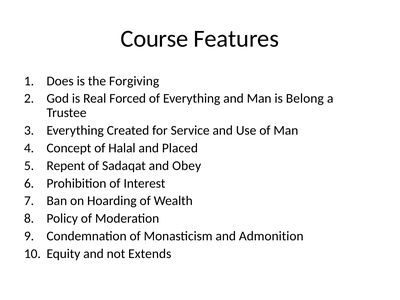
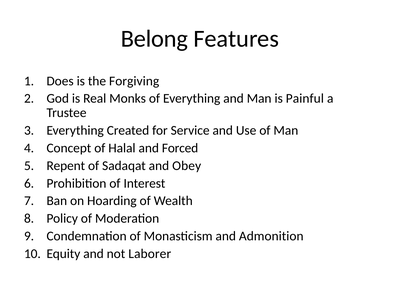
Course: Course -> Belong
Forced: Forced -> Monks
Belong: Belong -> Painful
Placed: Placed -> Forced
Extends: Extends -> Laborer
